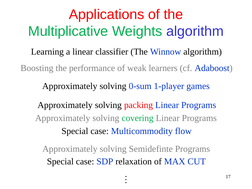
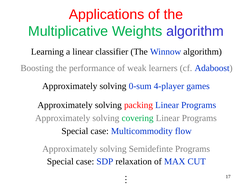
1-player: 1-player -> 4-player
